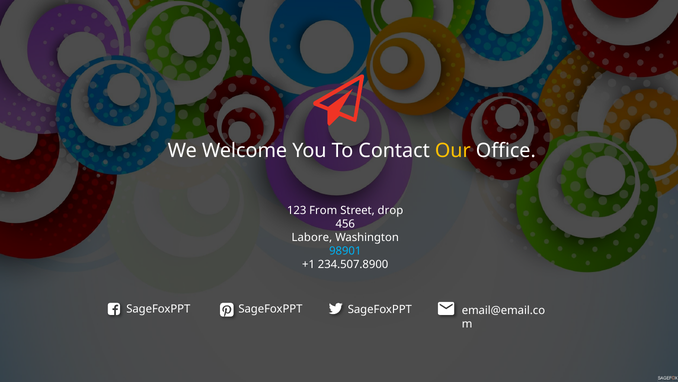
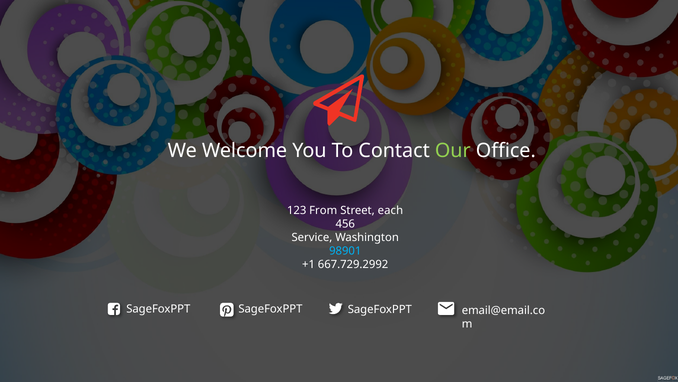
Our colour: yellow -> light green
drop: drop -> each
Labore: Labore -> Service
234.507.8900: 234.507.8900 -> 667.729.2992
